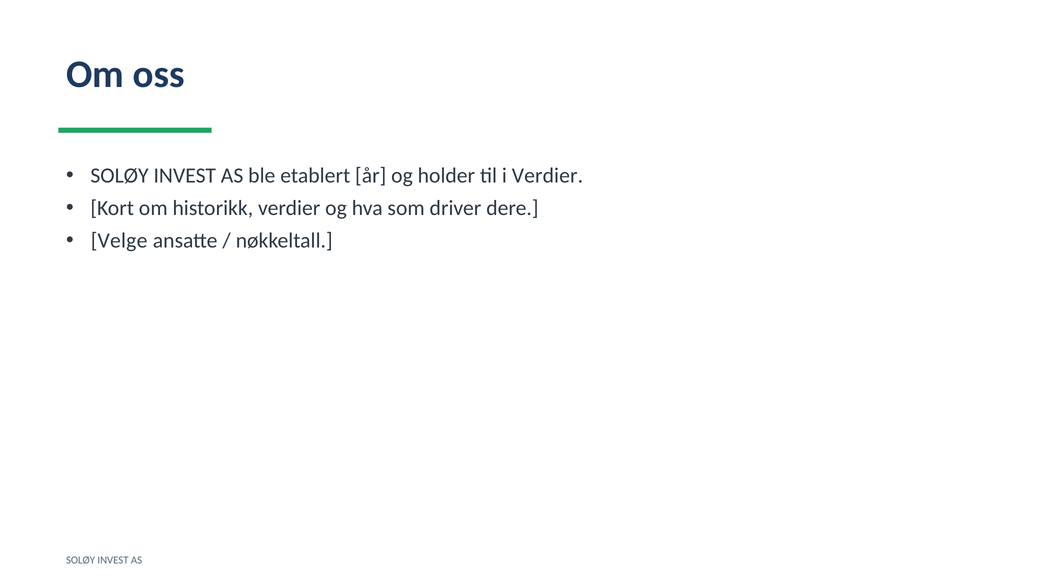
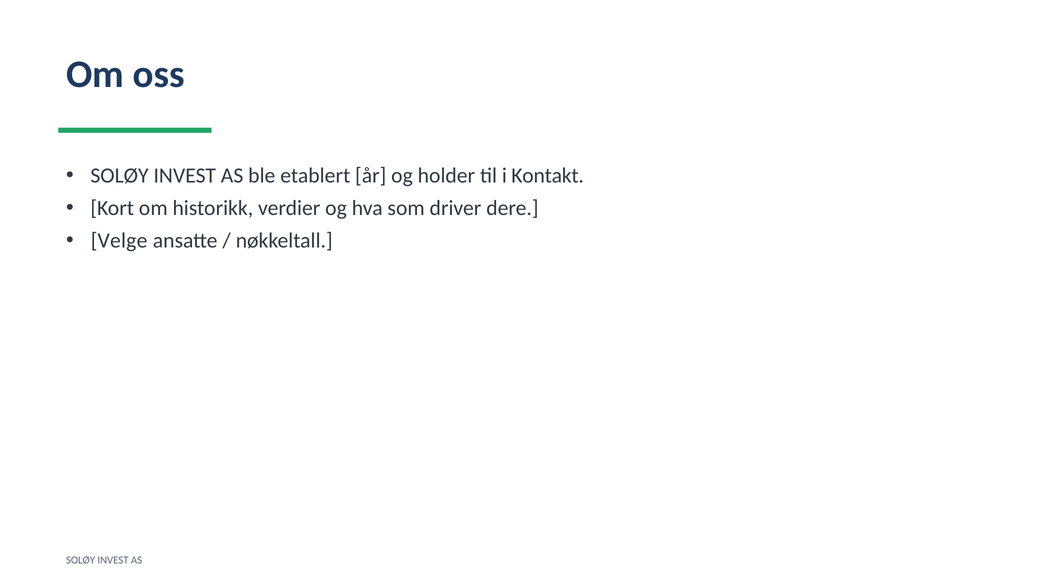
i Verdier: Verdier -> Kontakt
